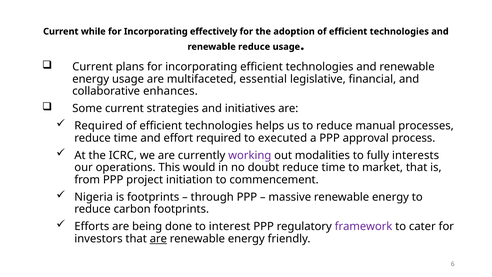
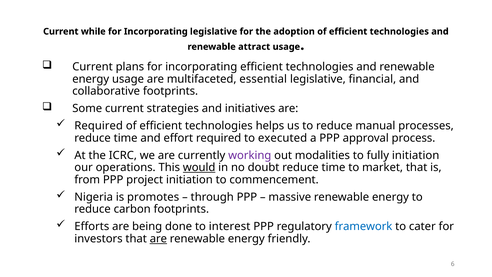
Incorporating effectively: effectively -> legislative
renewable reduce: reduce -> attract
collaborative enhances: enhances -> footprints
fully interests: interests -> initiation
would underline: none -> present
is footprints: footprints -> promotes
framework colour: purple -> blue
